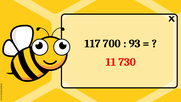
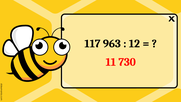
700: 700 -> 963
93: 93 -> 12
